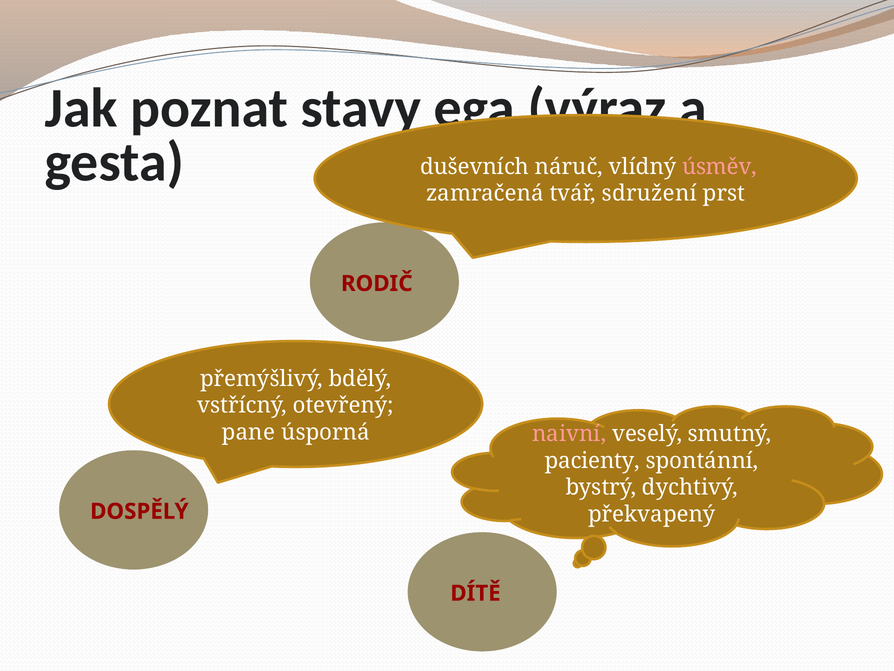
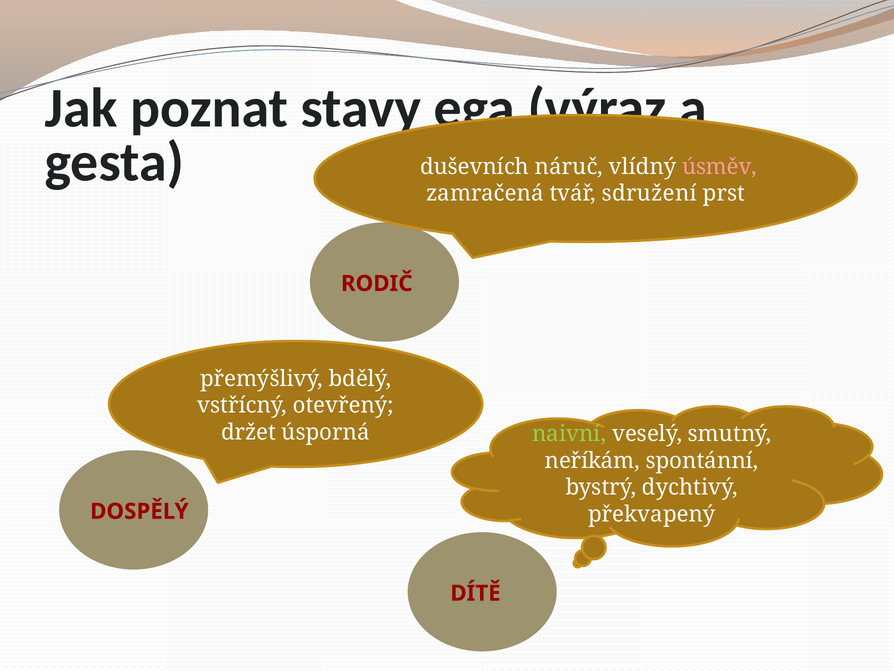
pane: pane -> držet
naivní colour: pink -> light green
pacienty: pacienty -> neříkám
